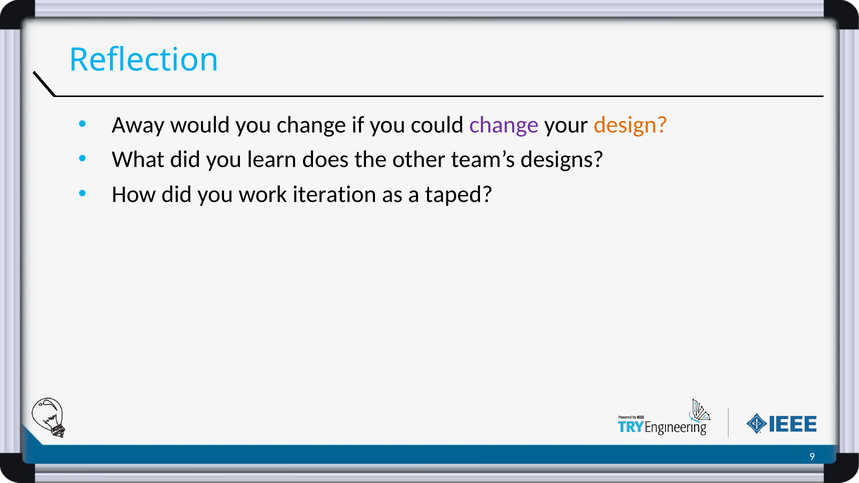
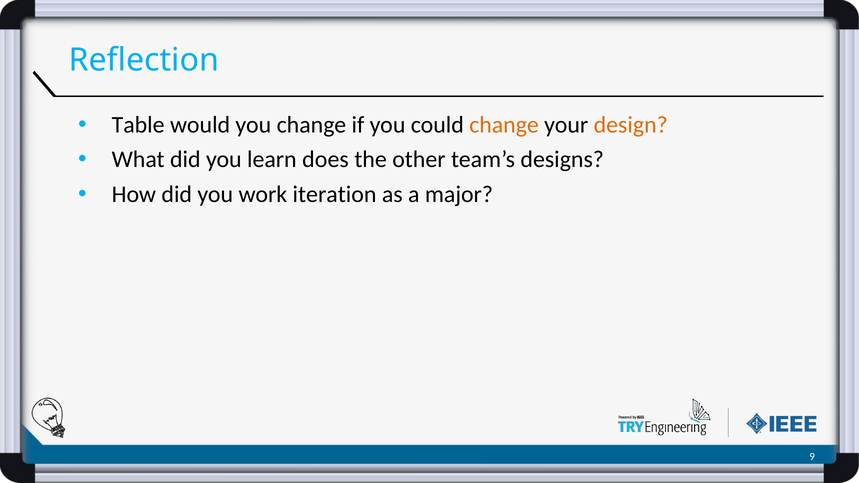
Away: Away -> Table
change at (504, 125) colour: purple -> orange
taped: taped -> major
